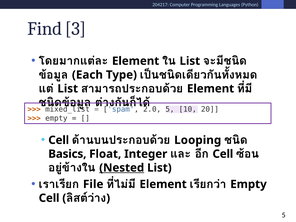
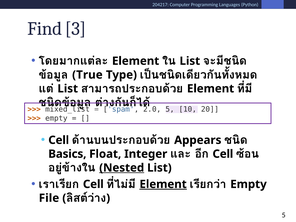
Each: Each -> True
Looping: Looping -> Appears
File at (93, 184): File -> Cell
Element at (163, 184) underline: none -> present
Cell at (49, 198): Cell -> File
